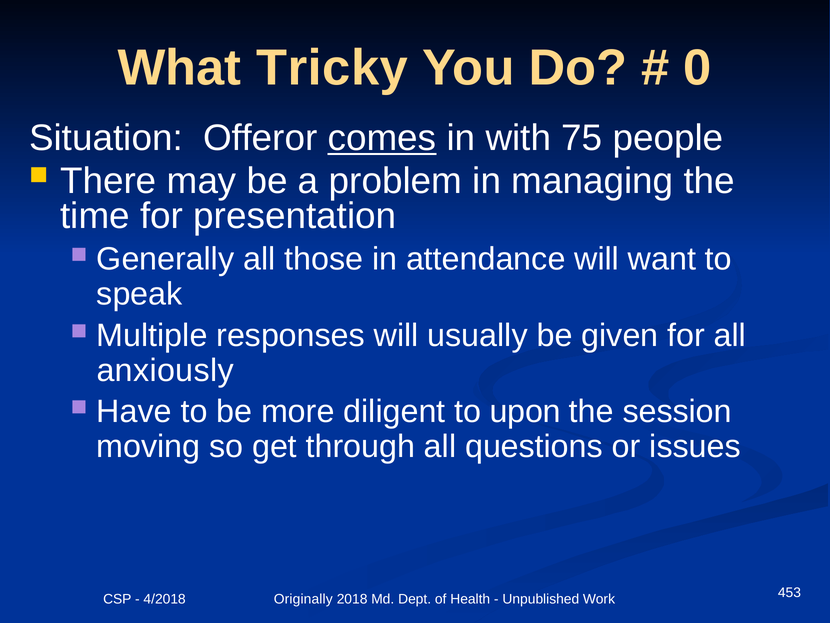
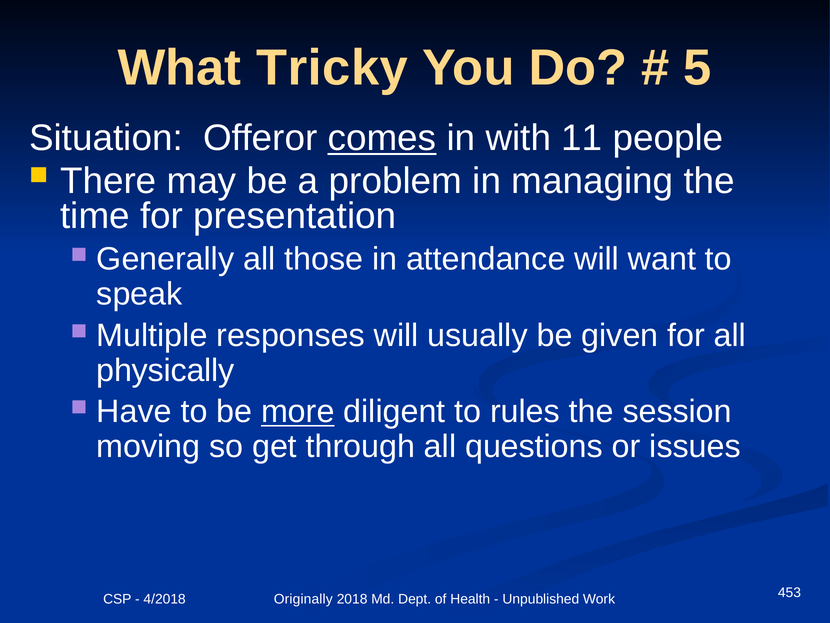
0: 0 -> 5
75: 75 -> 11
anxiously: anxiously -> physically
more underline: none -> present
upon: upon -> rules
